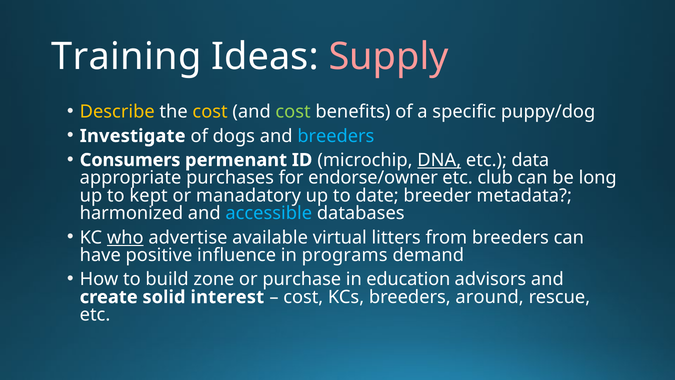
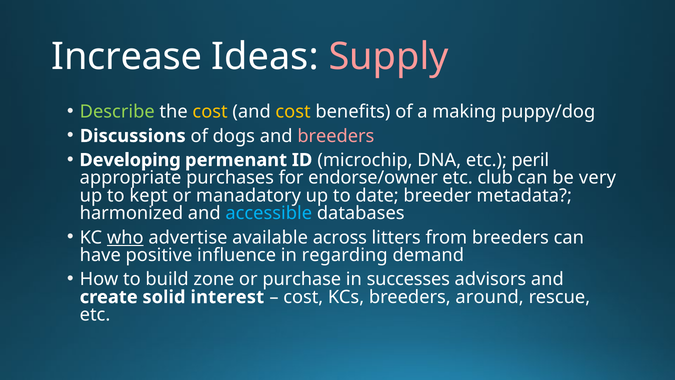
Training: Training -> Increase
Describe colour: yellow -> light green
cost at (293, 112) colour: light green -> yellow
specific: specific -> making
Investigate: Investigate -> Discussions
breeders at (336, 136) colour: light blue -> pink
Consumers: Consumers -> Developing
DNA underline: present -> none
data: data -> peril
long: long -> very
virtual: virtual -> across
programs: programs -> regarding
education: education -> successes
